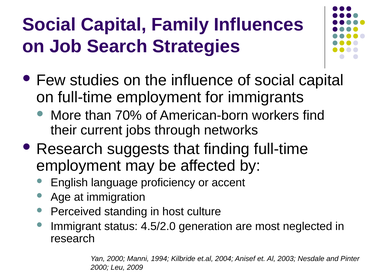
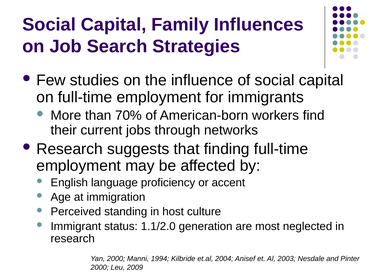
4.5/2.0: 4.5/2.0 -> 1.1/2.0
